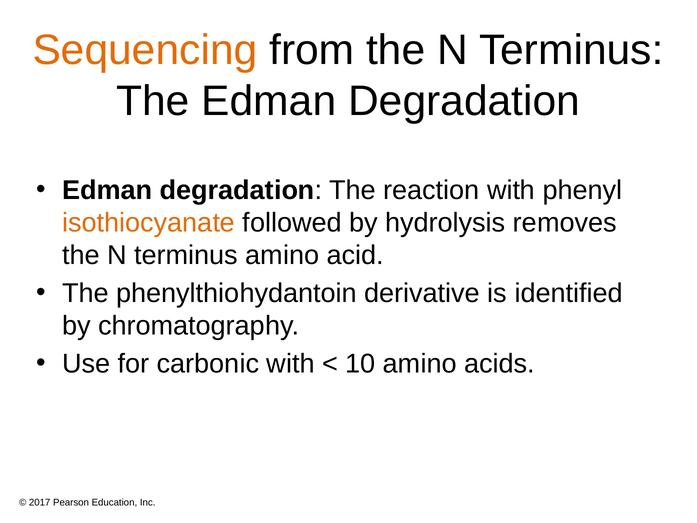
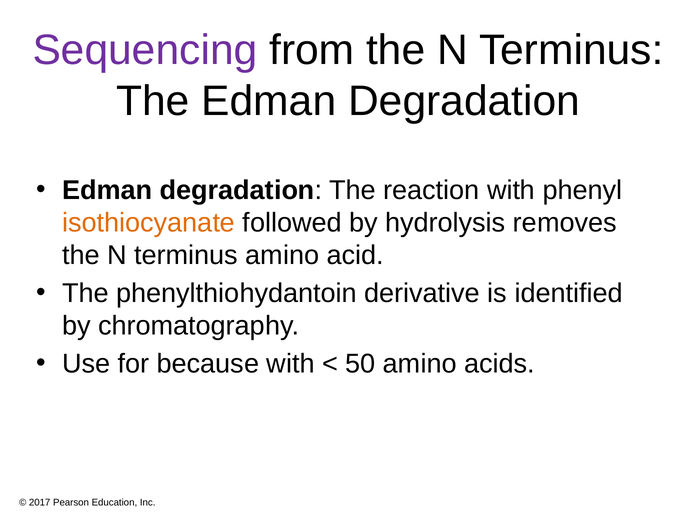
Sequencing colour: orange -> purple
carbonic: carbonic -> because
10: 10 -> 50
